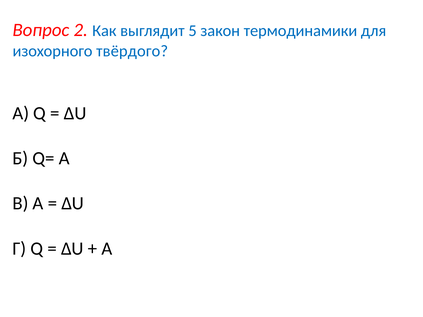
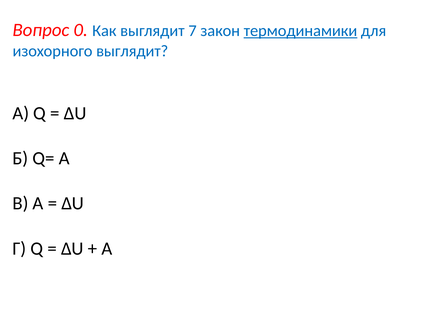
2: 2 -> 0
5: 5 -> 7
термодинамики underline: none -> present
изохорного твёрдого: твёрдого -> выглядит
